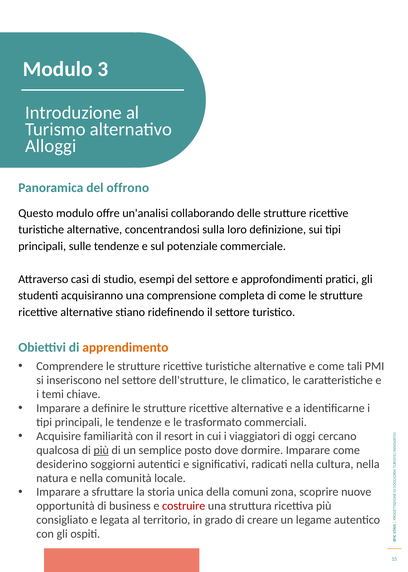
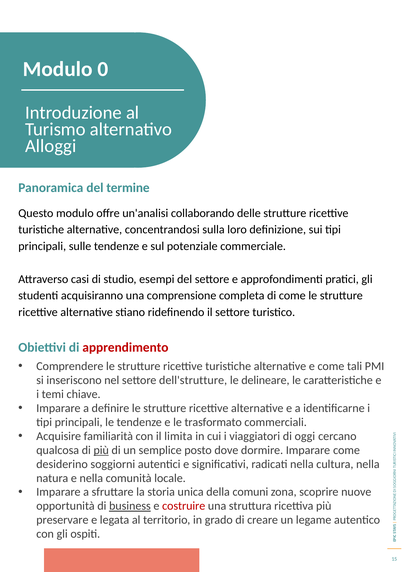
3: 3 -> 0
offrono: offrono -> termine
apprendimento colour: orange -> red
climatico: climatico -> delineare
resort: resort -> limita
business underline: none -> present
consigliato: consigliato -> preservare
